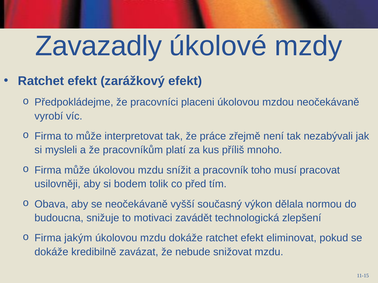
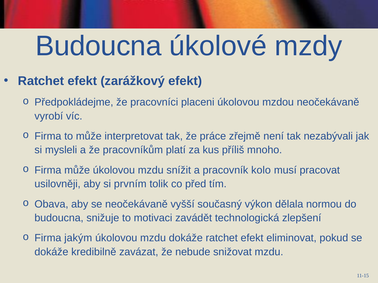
Zavazadly at (98, 46): Zavazadly -> Budoucna
toho: toho -> kolo
bodem: bodem -> prvním
